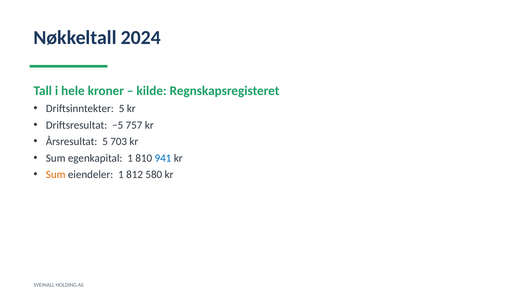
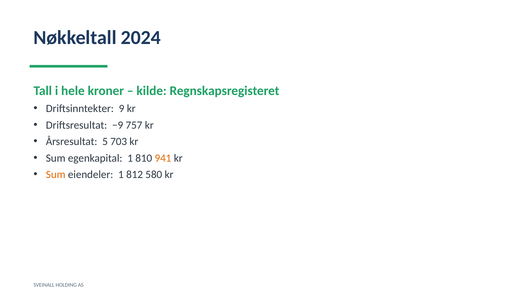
Driftsinntekter 5: 5 -> 9
−5: −5 -> −9
941 colour: blue -> orange
